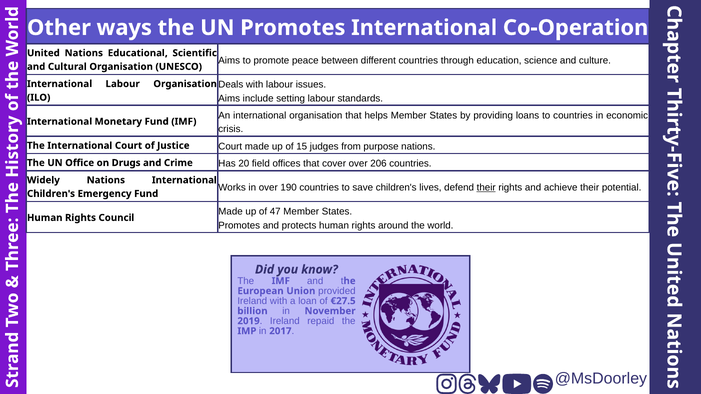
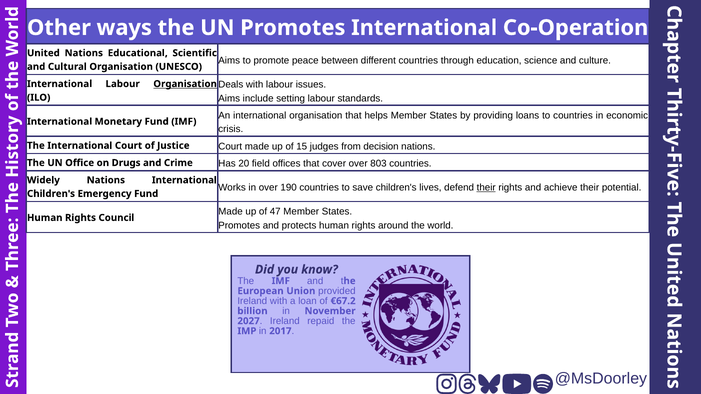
Organisation at (185, 84) underline: none -> present
purpose: purpose -> decision
206: 206 -> 803
€27.5: €27.5 -> €67.2
2019: 2019 -> 2027
